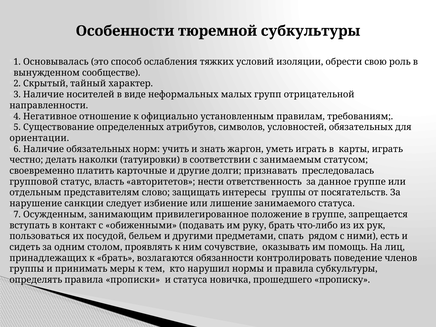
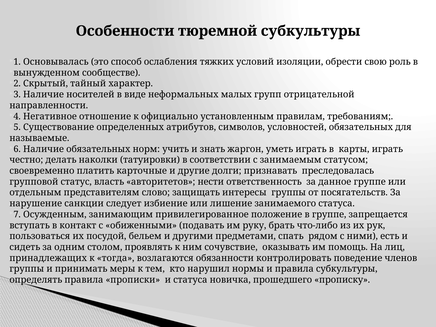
ориентации: ориентации -> называемые
к брать: брать -> тогда
